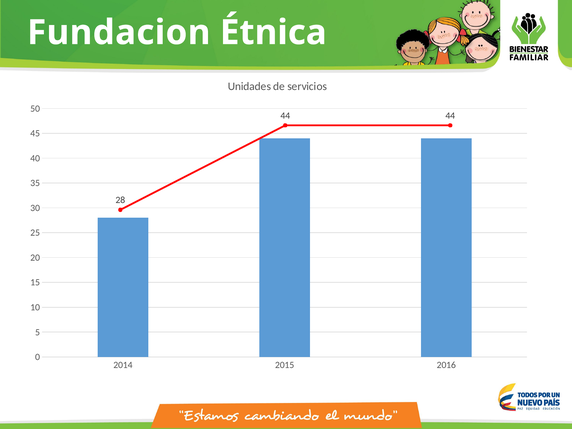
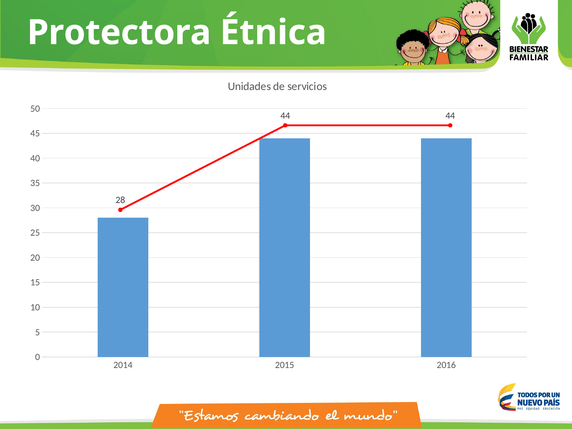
Fundacion: Fundacion -> Protectora
